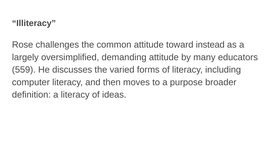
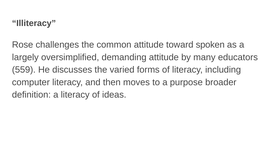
instead: instead -> spoken
